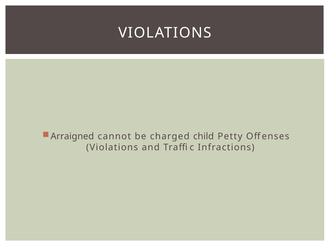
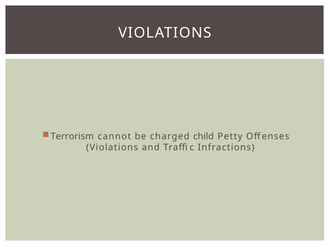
Arraigned: Arraigned -> Terrorism
